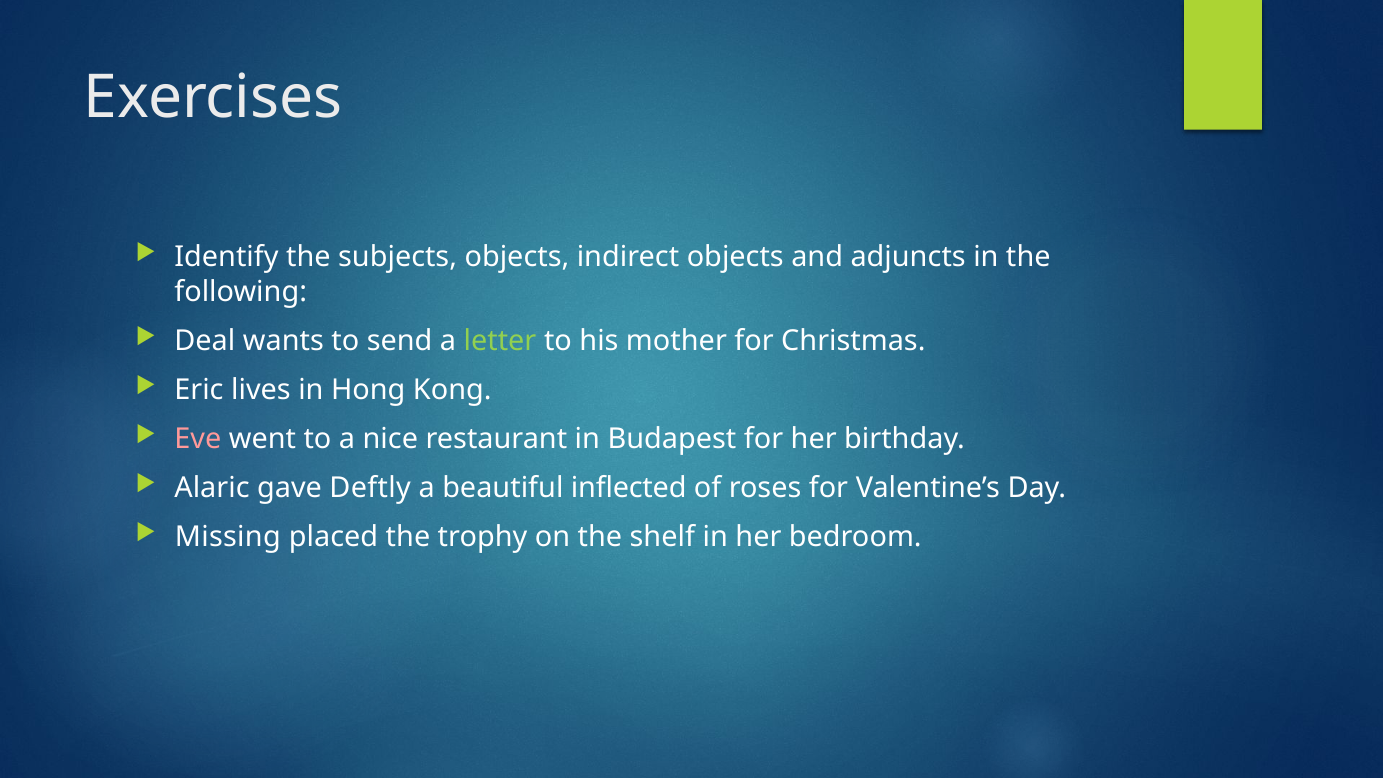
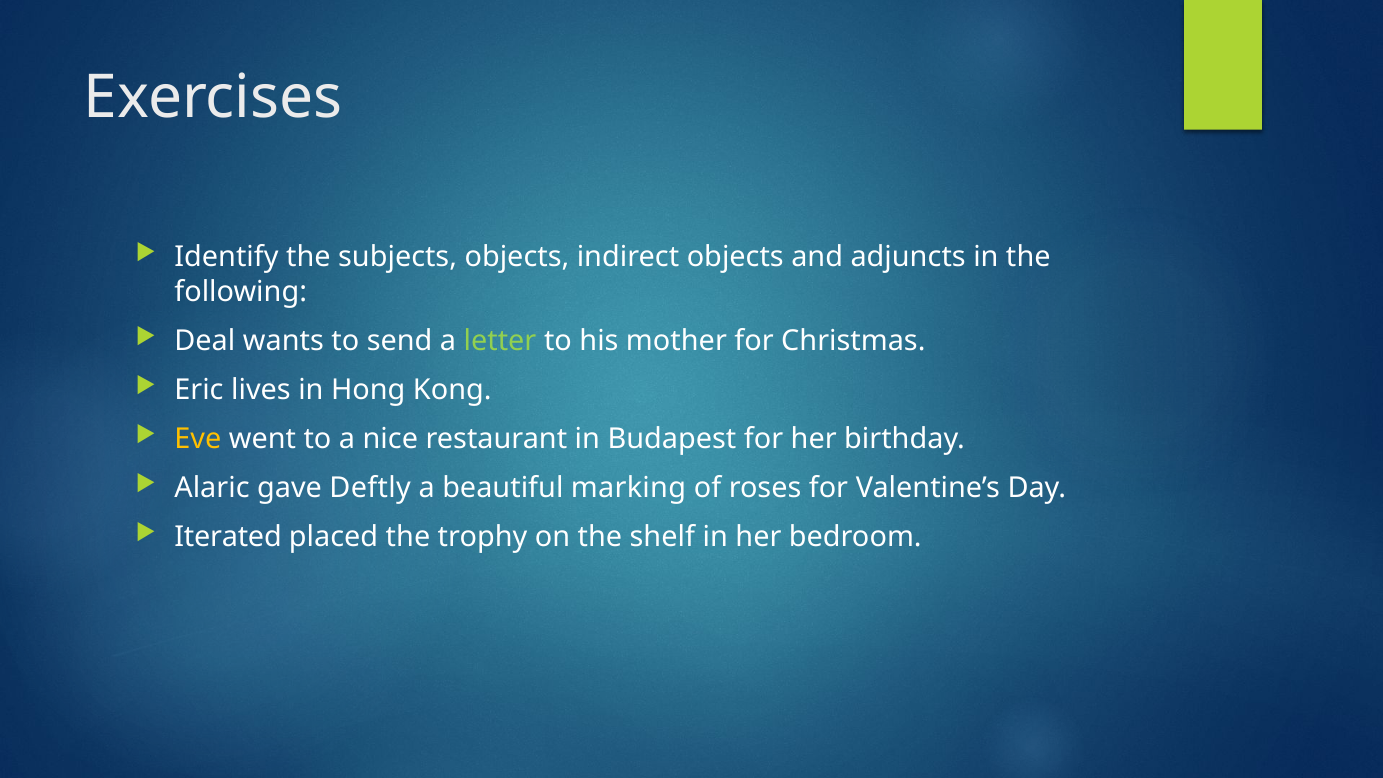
Eve colour: pink -> yellow
inflected: inflected -> marking
Missing: Missing -> Iterated
